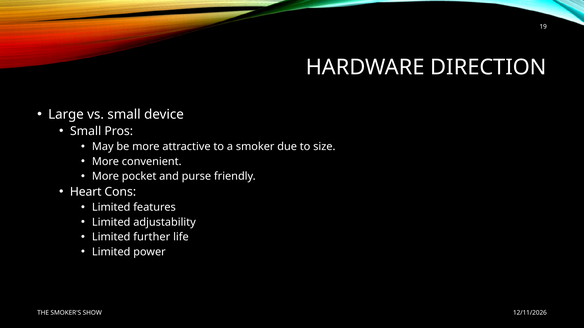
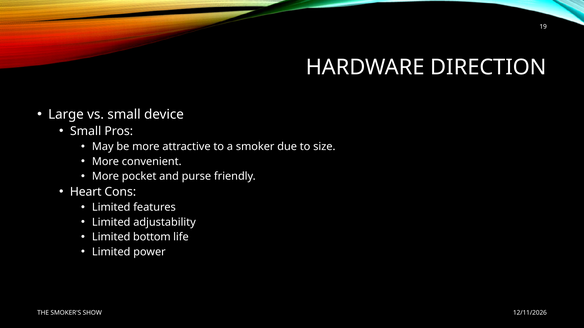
further: further -> bottom
